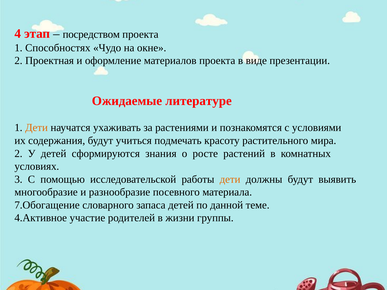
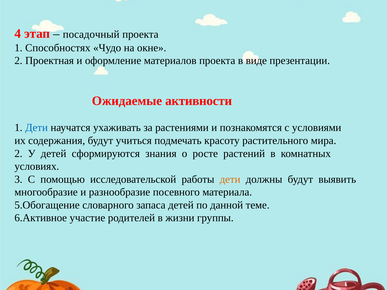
посредством: посредством -> посадочный
литературе: литературе -> активности
Дети at (37, 128) colour: orange -> blue
7.Обогащение: 7.Обогащение -> 5.Обогащение
4.Активное: 4.Активное -> 6.Активное
